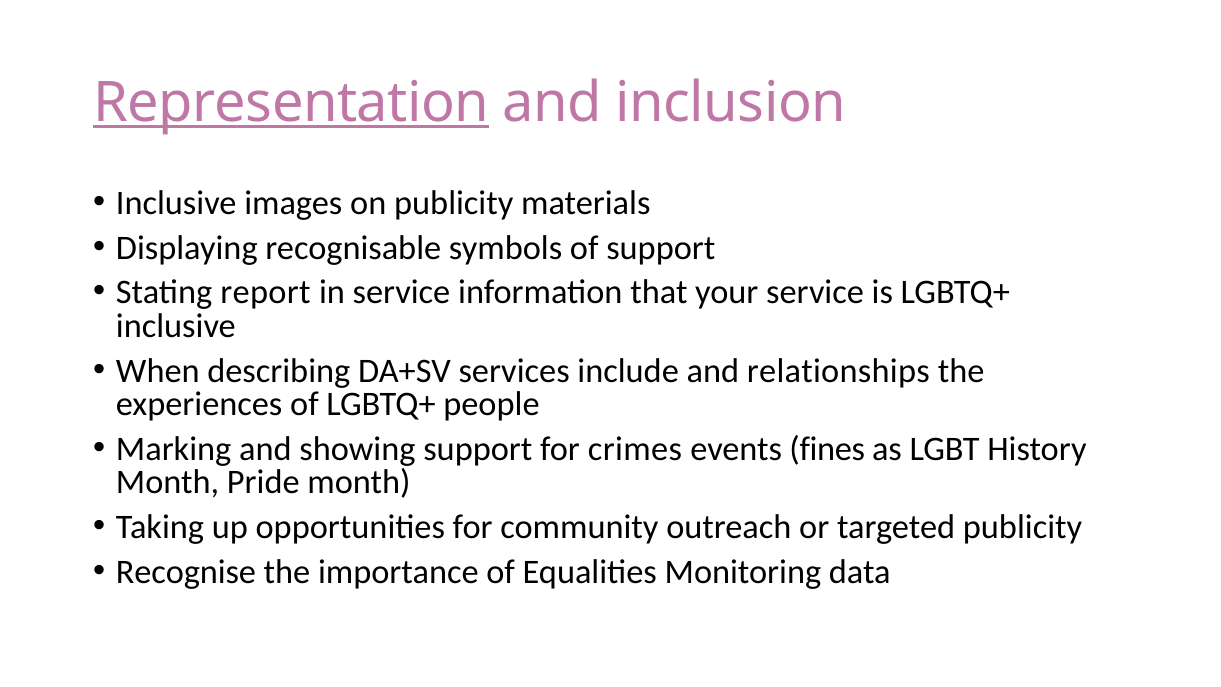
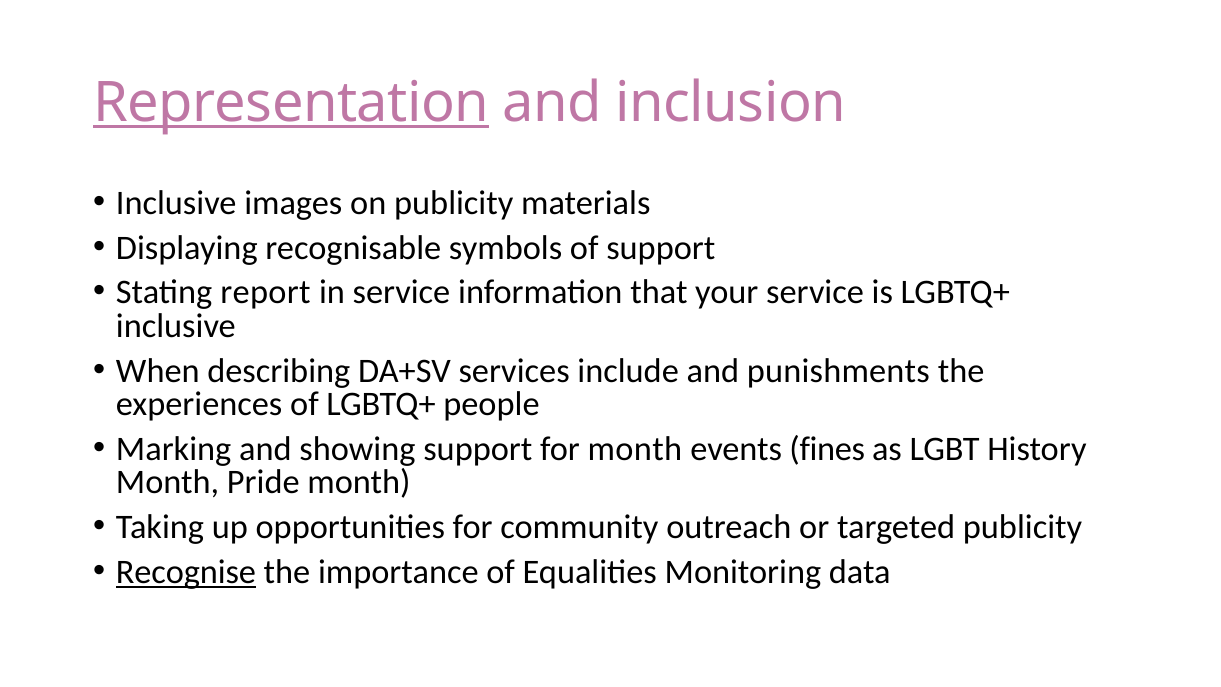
relationships: relationships -> punishments
for crimes: crimes -> month
Recognise underline: none -> present
